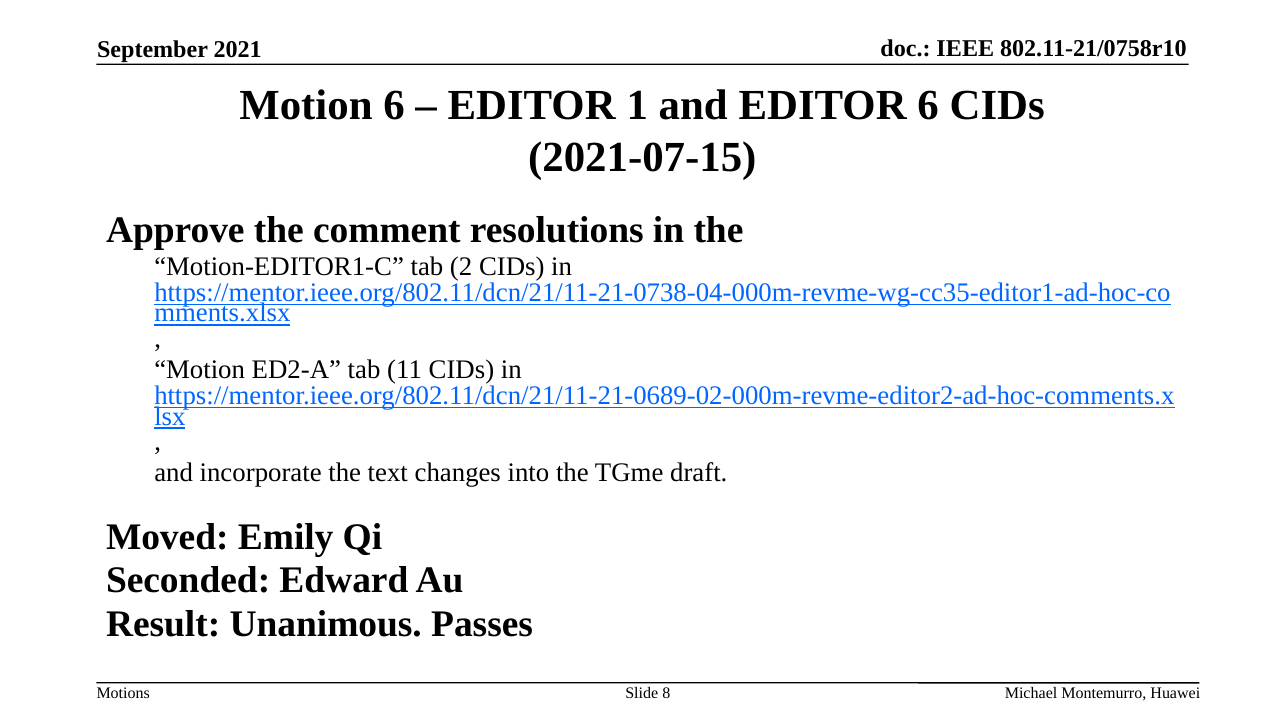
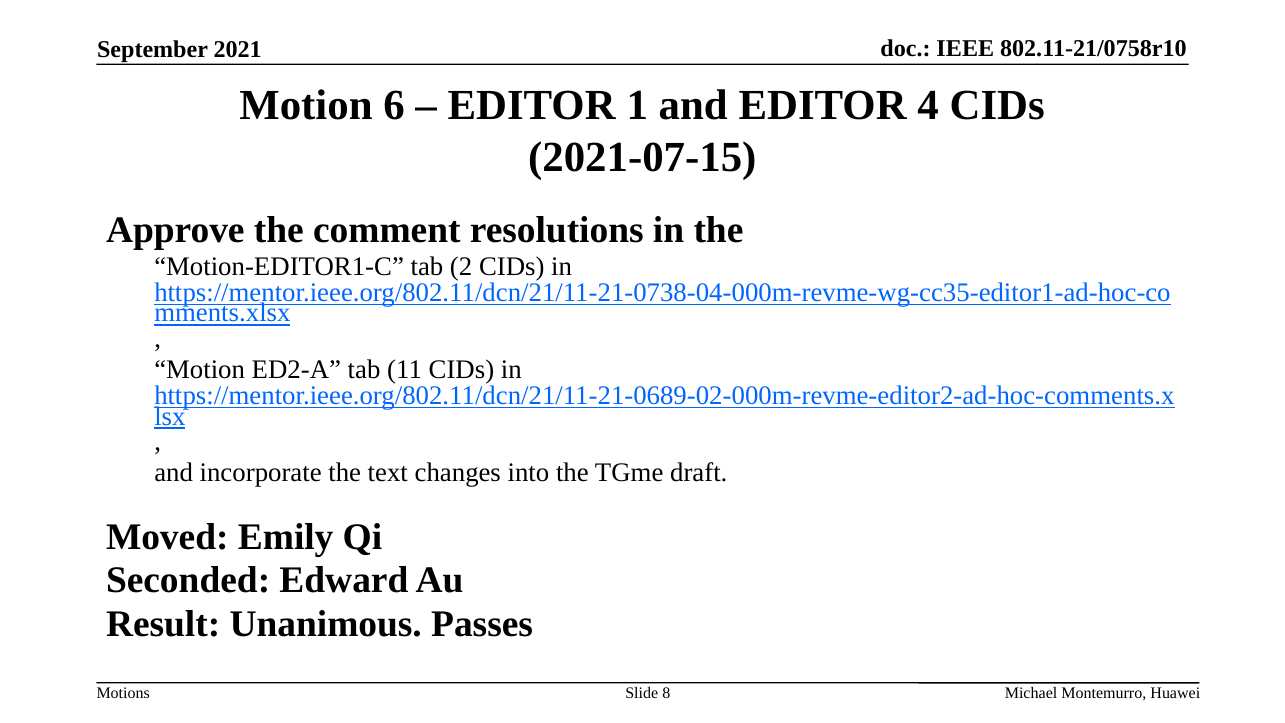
EDITOR 6: 6 -> 4
